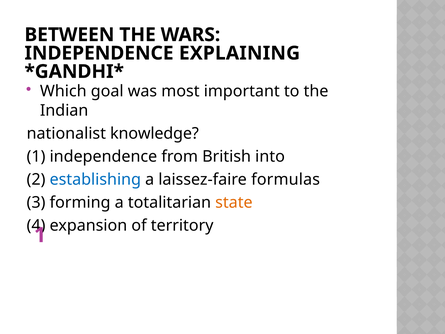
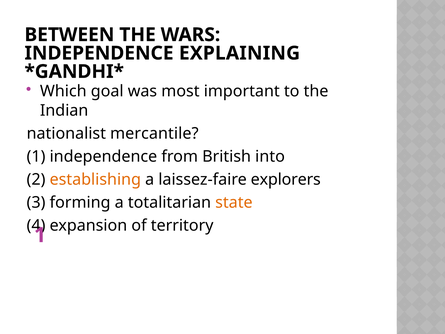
knowledge: knowledge -> mercantile
establishing colour: blue -> orange
formulas: formulas -> explorers
